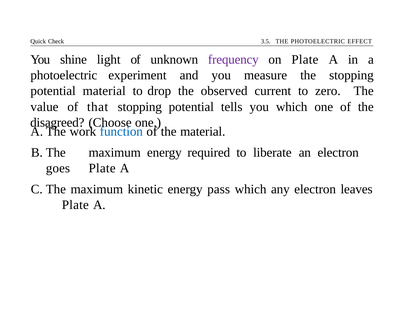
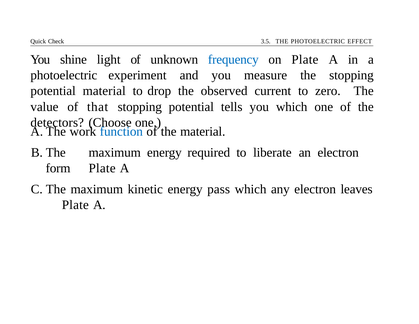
frequency colour: purple -> blue
disagreed: disagreed -> detectors
goes: goes -> form
